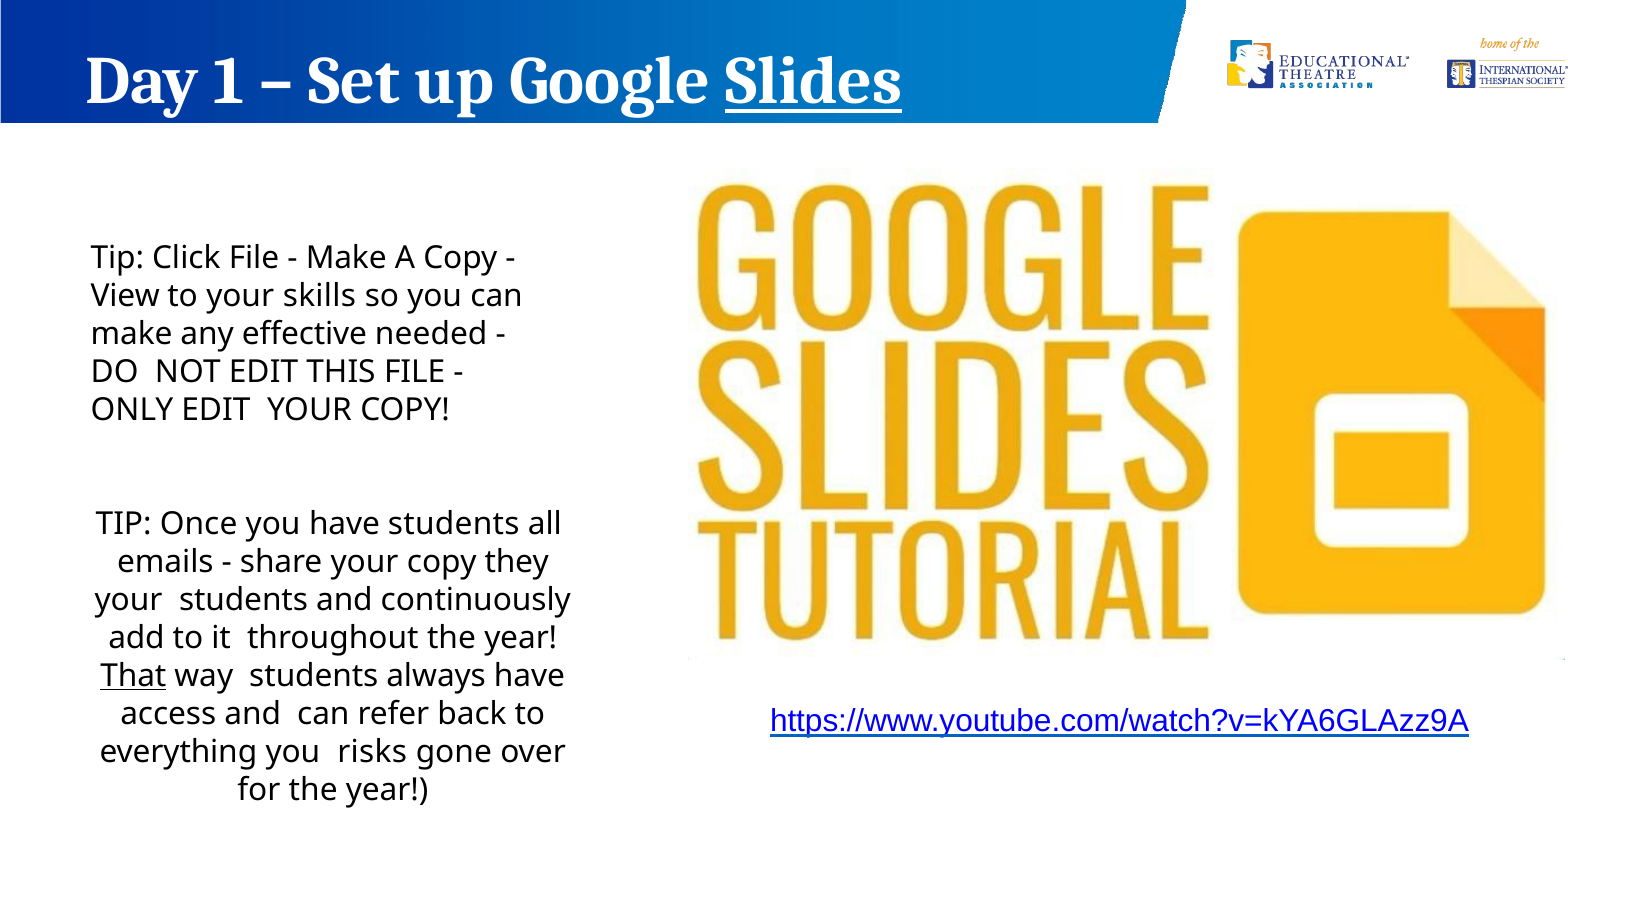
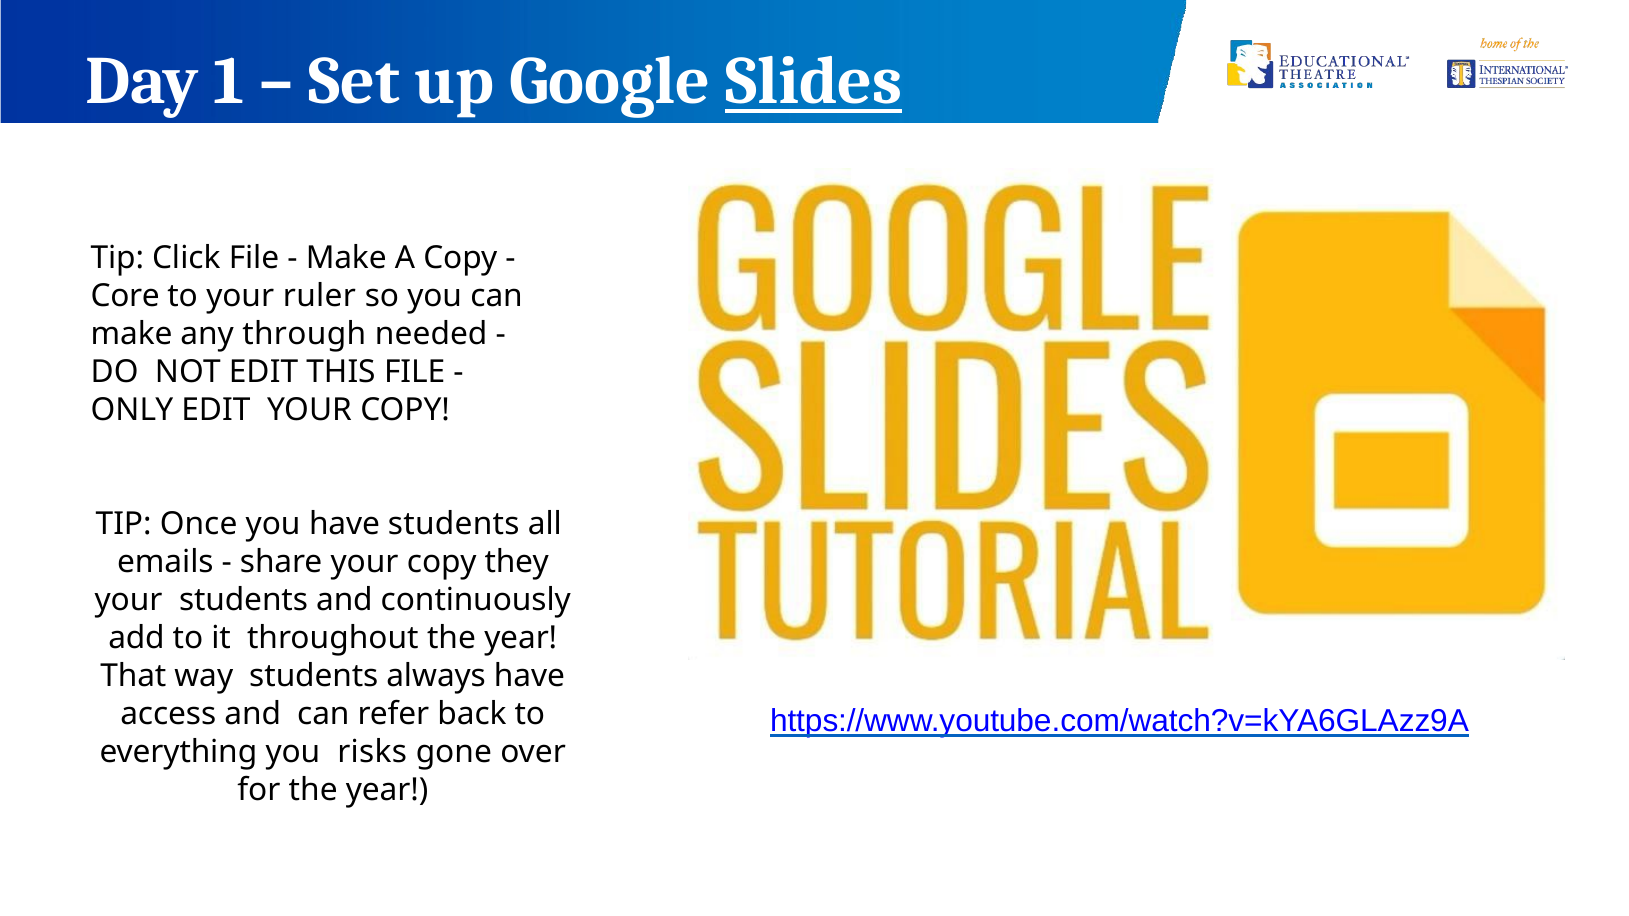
View: View -> Core
skills: skills -> ruler
effective: effective -> through
That underline: present -> none
